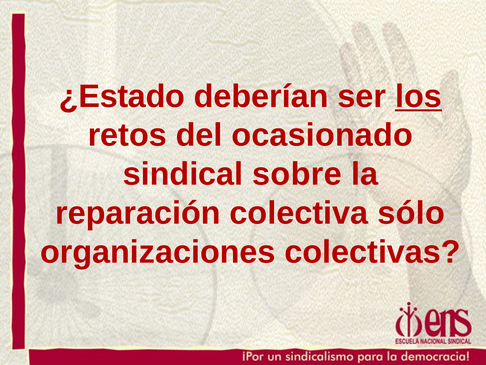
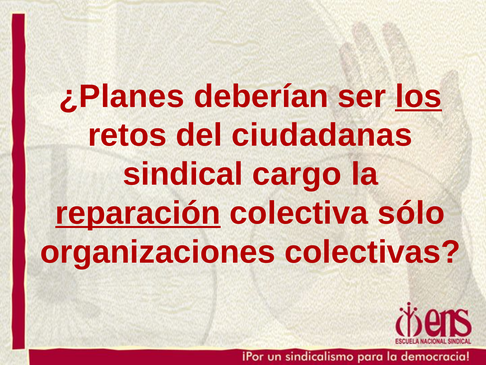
¿Estado: ¿Estado -> ¿Planes
ocasionado: ocasionado -> ciudadanas
sobre: sobre -> cargo
reparación underline: none -> present
